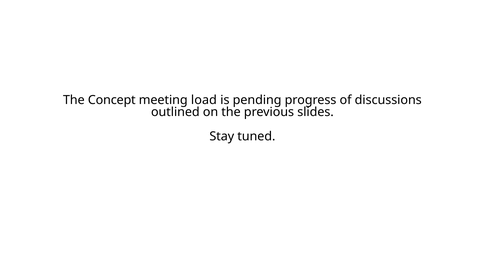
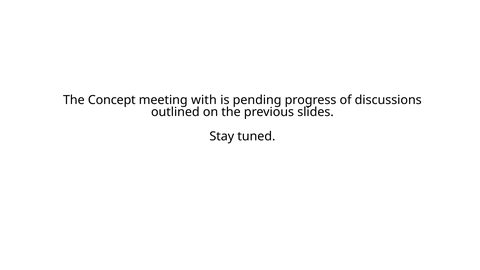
load: load -> with
